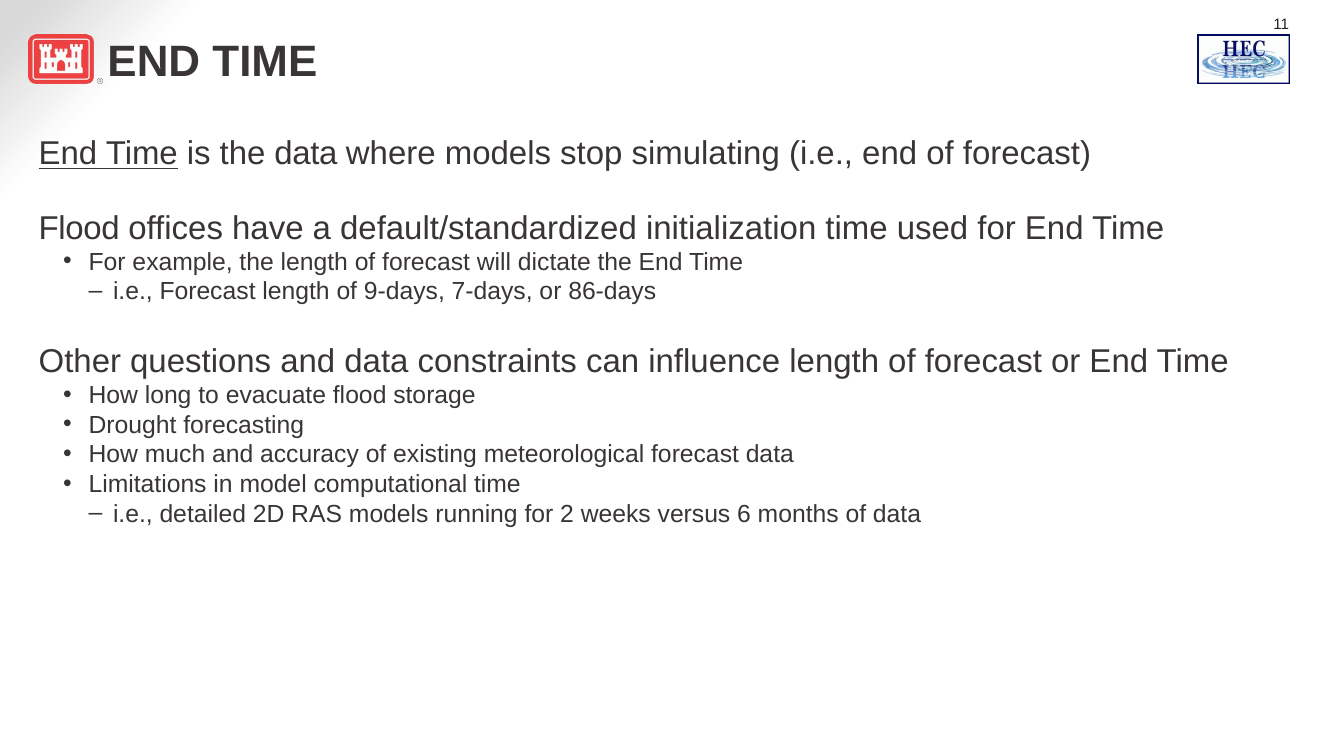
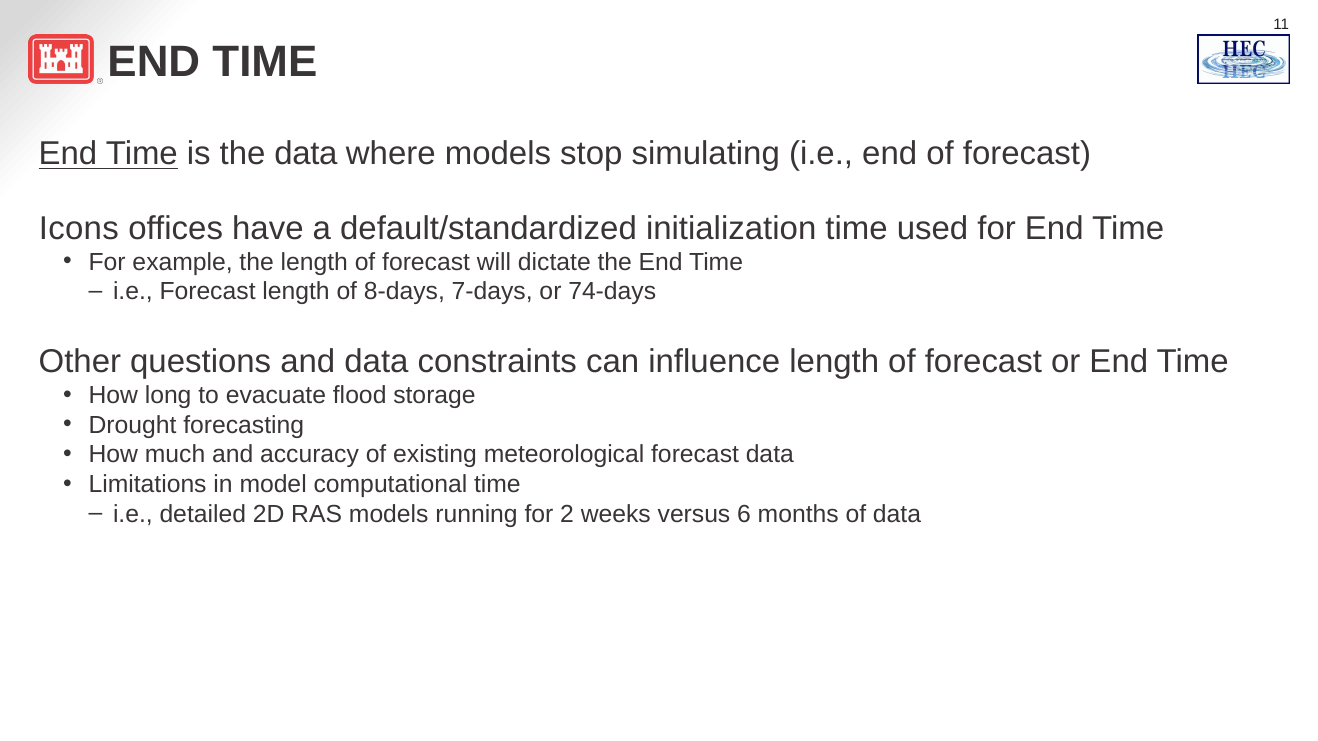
Flood at (79, 228): Flood -> Icons
9-days: 9-days -> 8-days
86-days: 86-days -> 74-days
